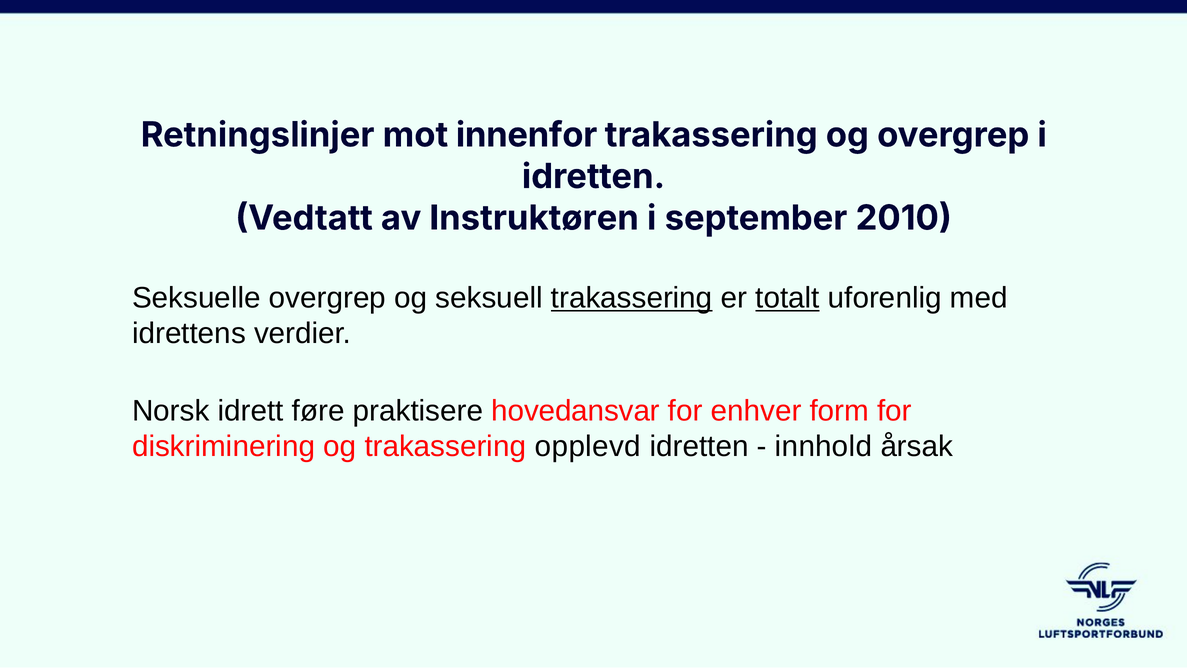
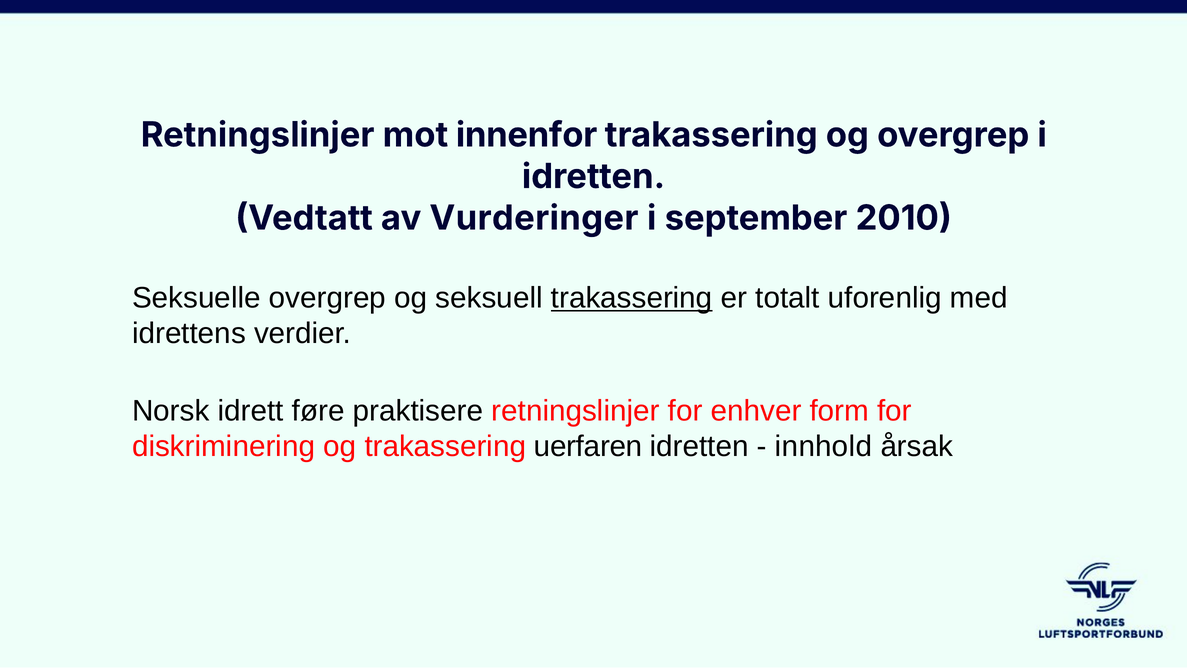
Instruktøren: Instruktøren -> Vurderinger
totalt underline: present -> none
praktisere hovedansvar: hovedansvar -> retningslinjer
opplevd: opplevd -> uerfaren
